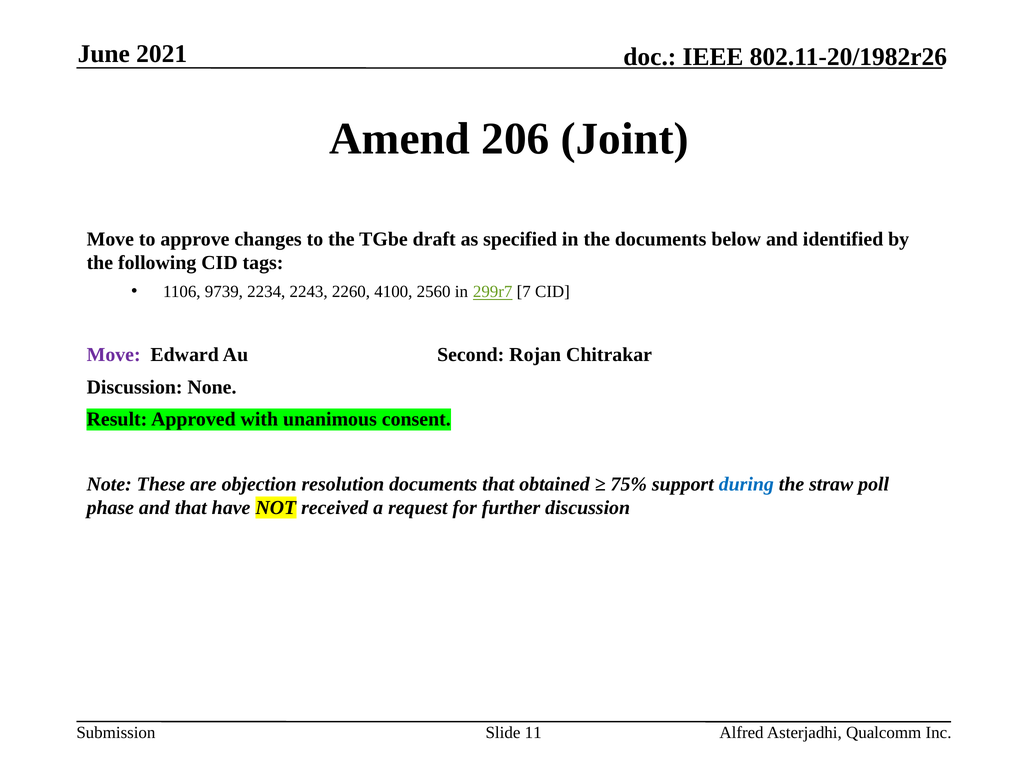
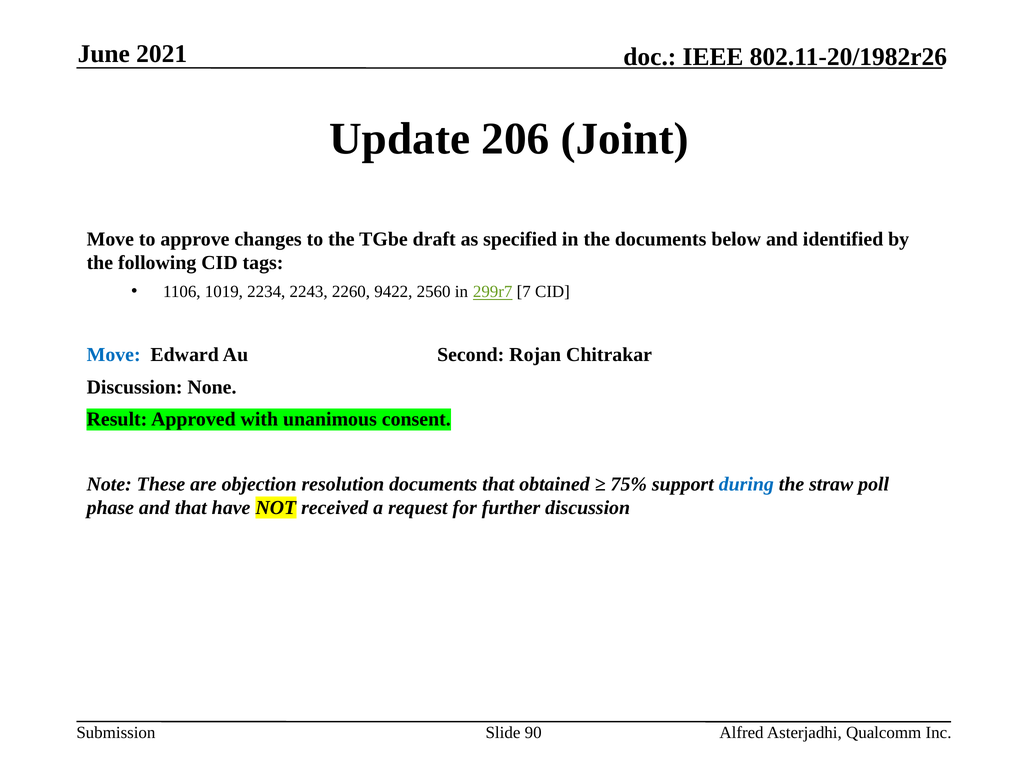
Amend: Amend -> Update
9739: 9739 -> 1019
4100: 4100 -> 9422
Move at (114, 355) colour: purple -> blue
11: 11 -> 90
